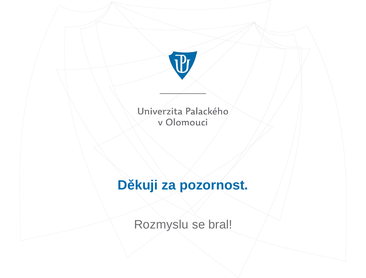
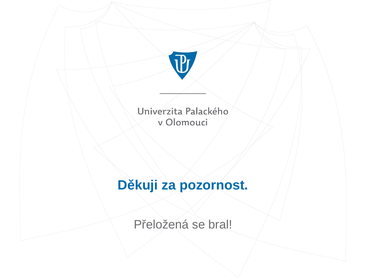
Rozmyslu: Rozmyslu -> Přeložená
